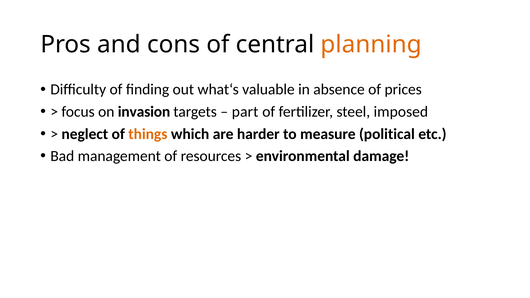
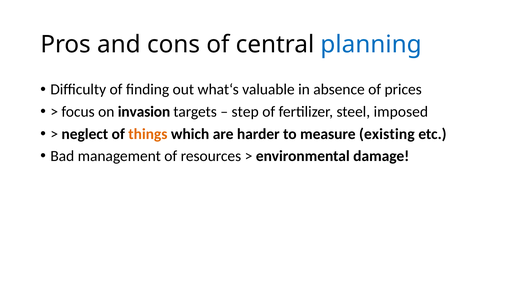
planning colour: orange -> blue
part: part -> step
political: political -> existing
